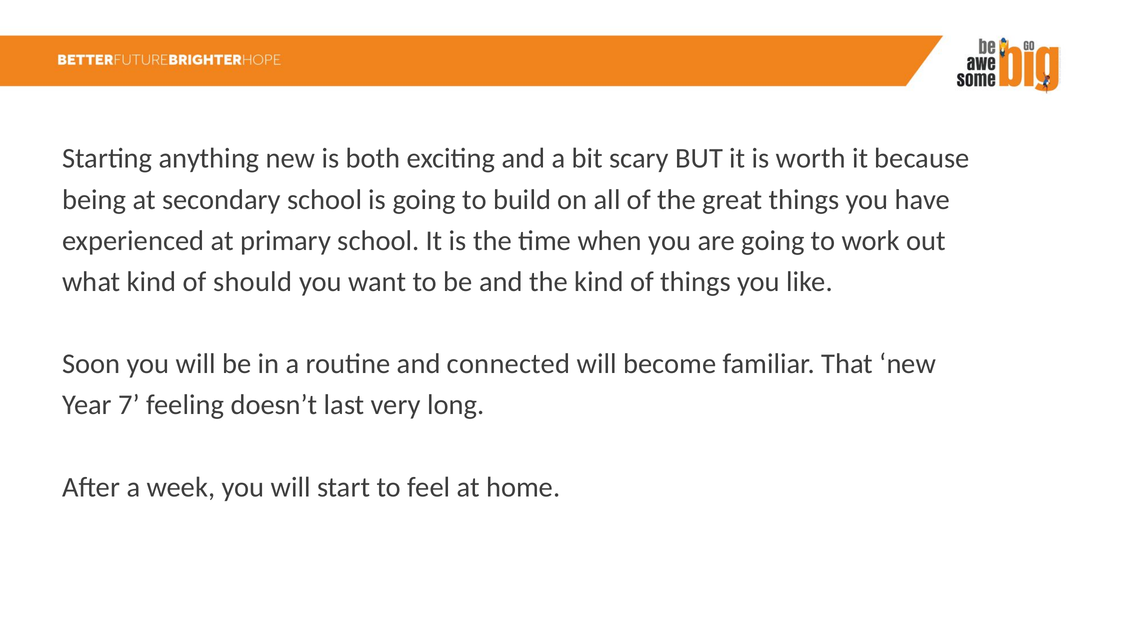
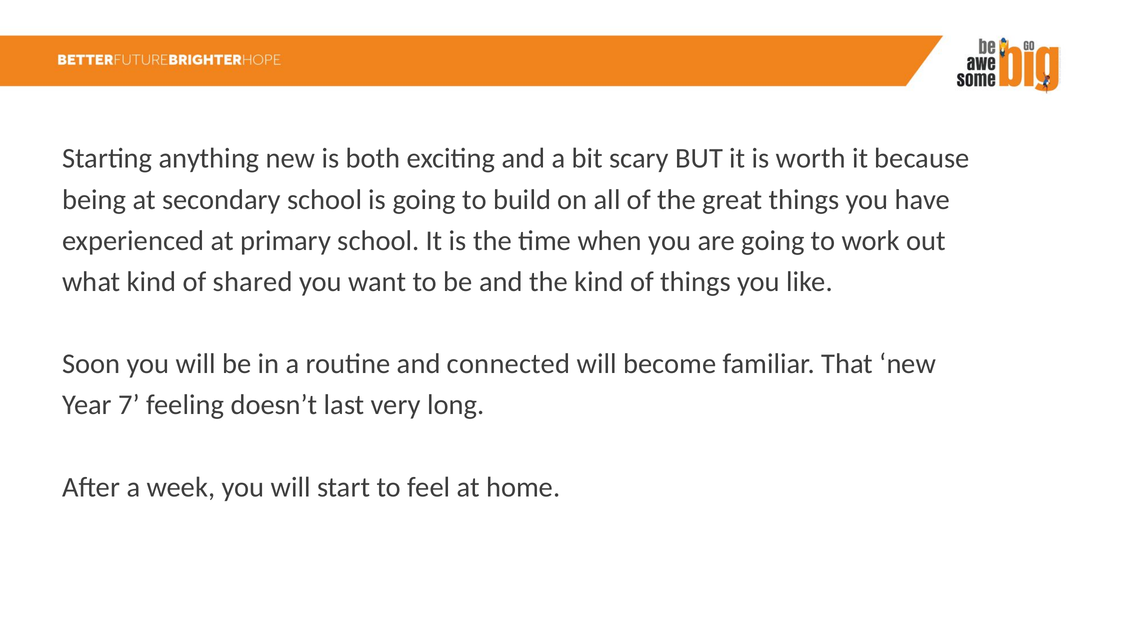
should: should -> shared
